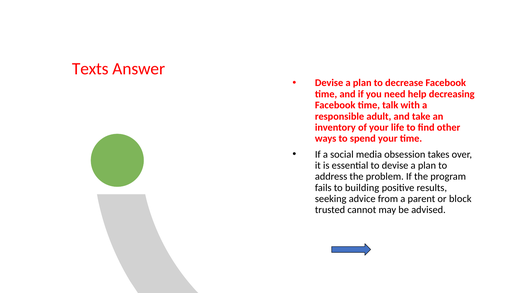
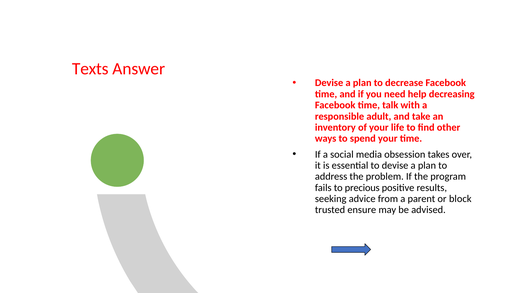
building: building -> precious
cannot: cannot -> ensure
